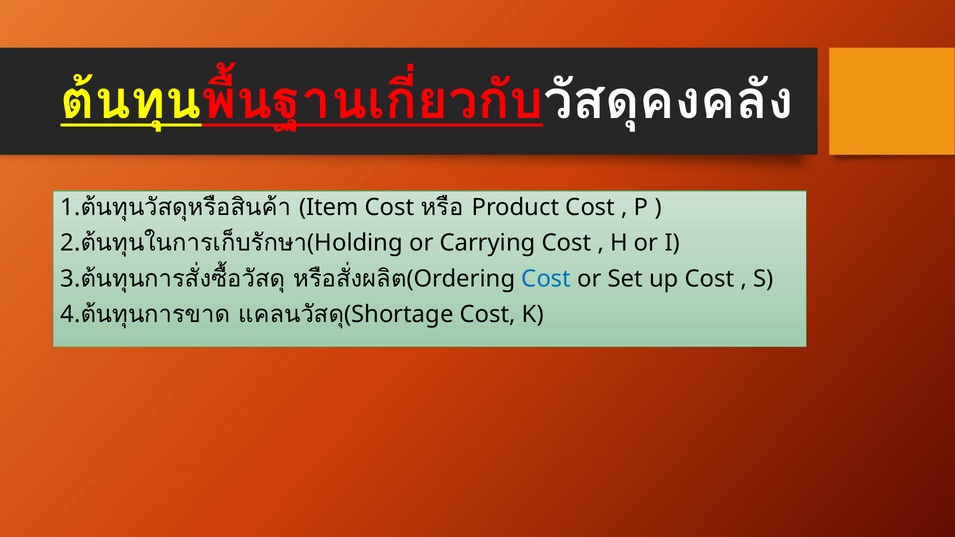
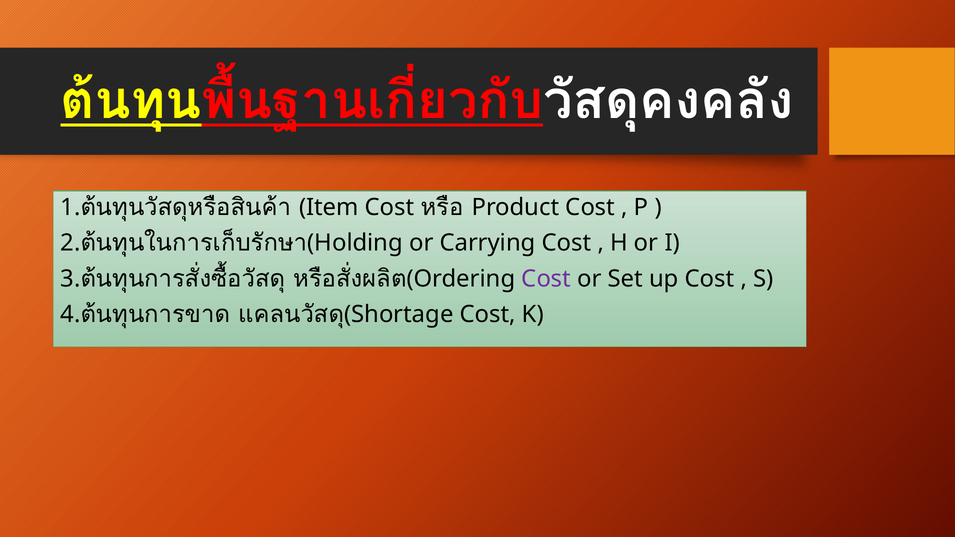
Cost at (546, 279) colour: blue -> purple
